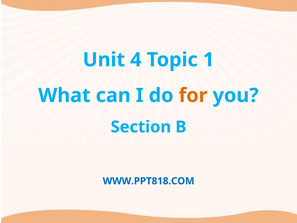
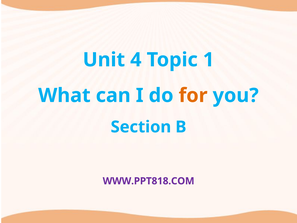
WWW.PPT818.COM colour: blue -> purple
